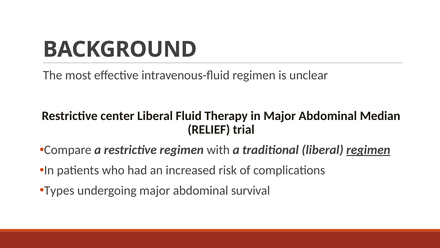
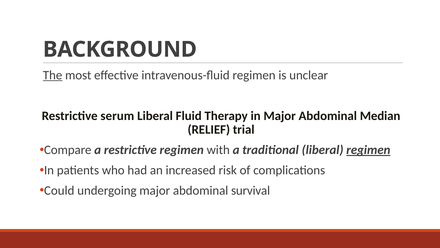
The underline: none -> present
center: center -> serum
Types: Types -> Could
